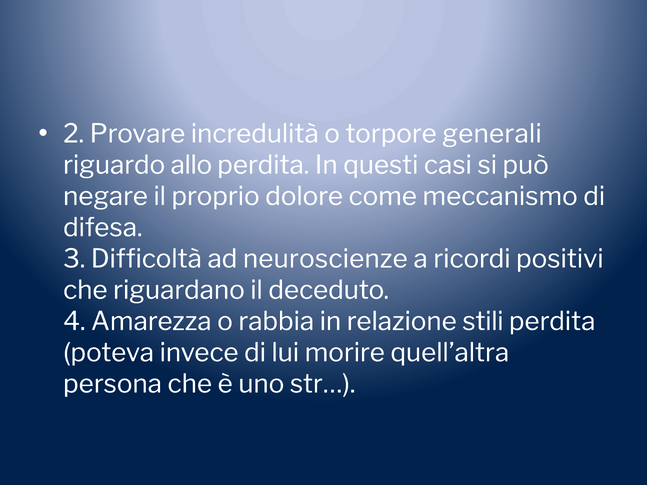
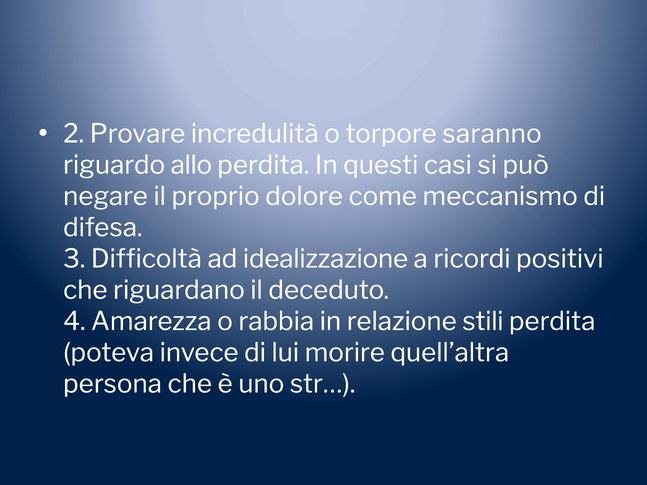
generali: generali -> saranno
neuroscienze: neuroscienze -> idealizzazione
